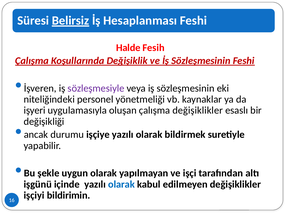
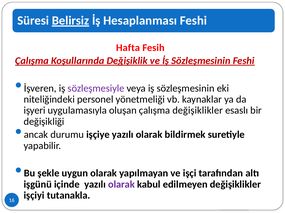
Halde: Halde -> Hafta
olarak at (121, 185) colour: blue -> purple
bildirimin: bildirimin -> tutanakla
